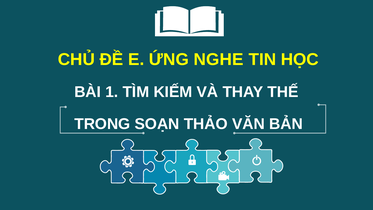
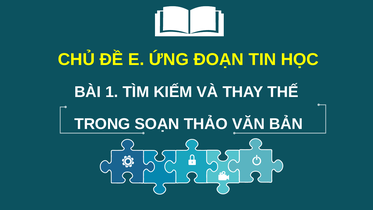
NGHE: NGHE -> ĐOẠN
